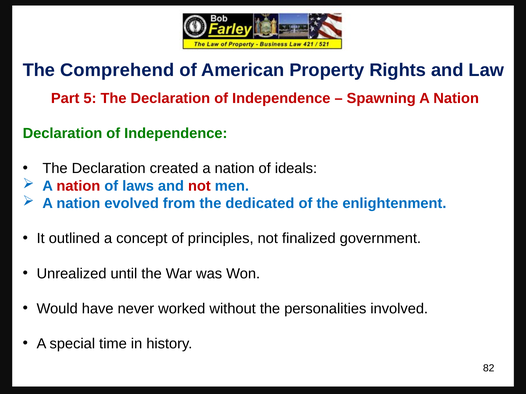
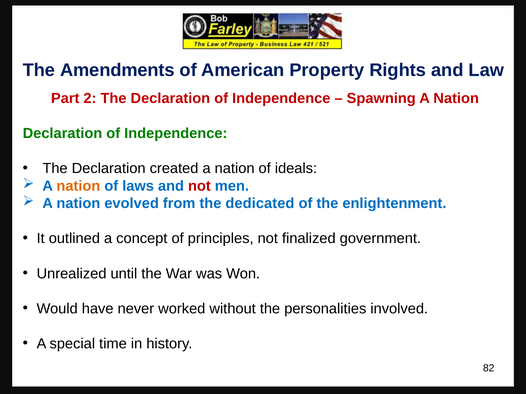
Comprehend: Comprehend -> Amendments
5: 5 -> 2
nation at (78, 186) colour: red -> orange
